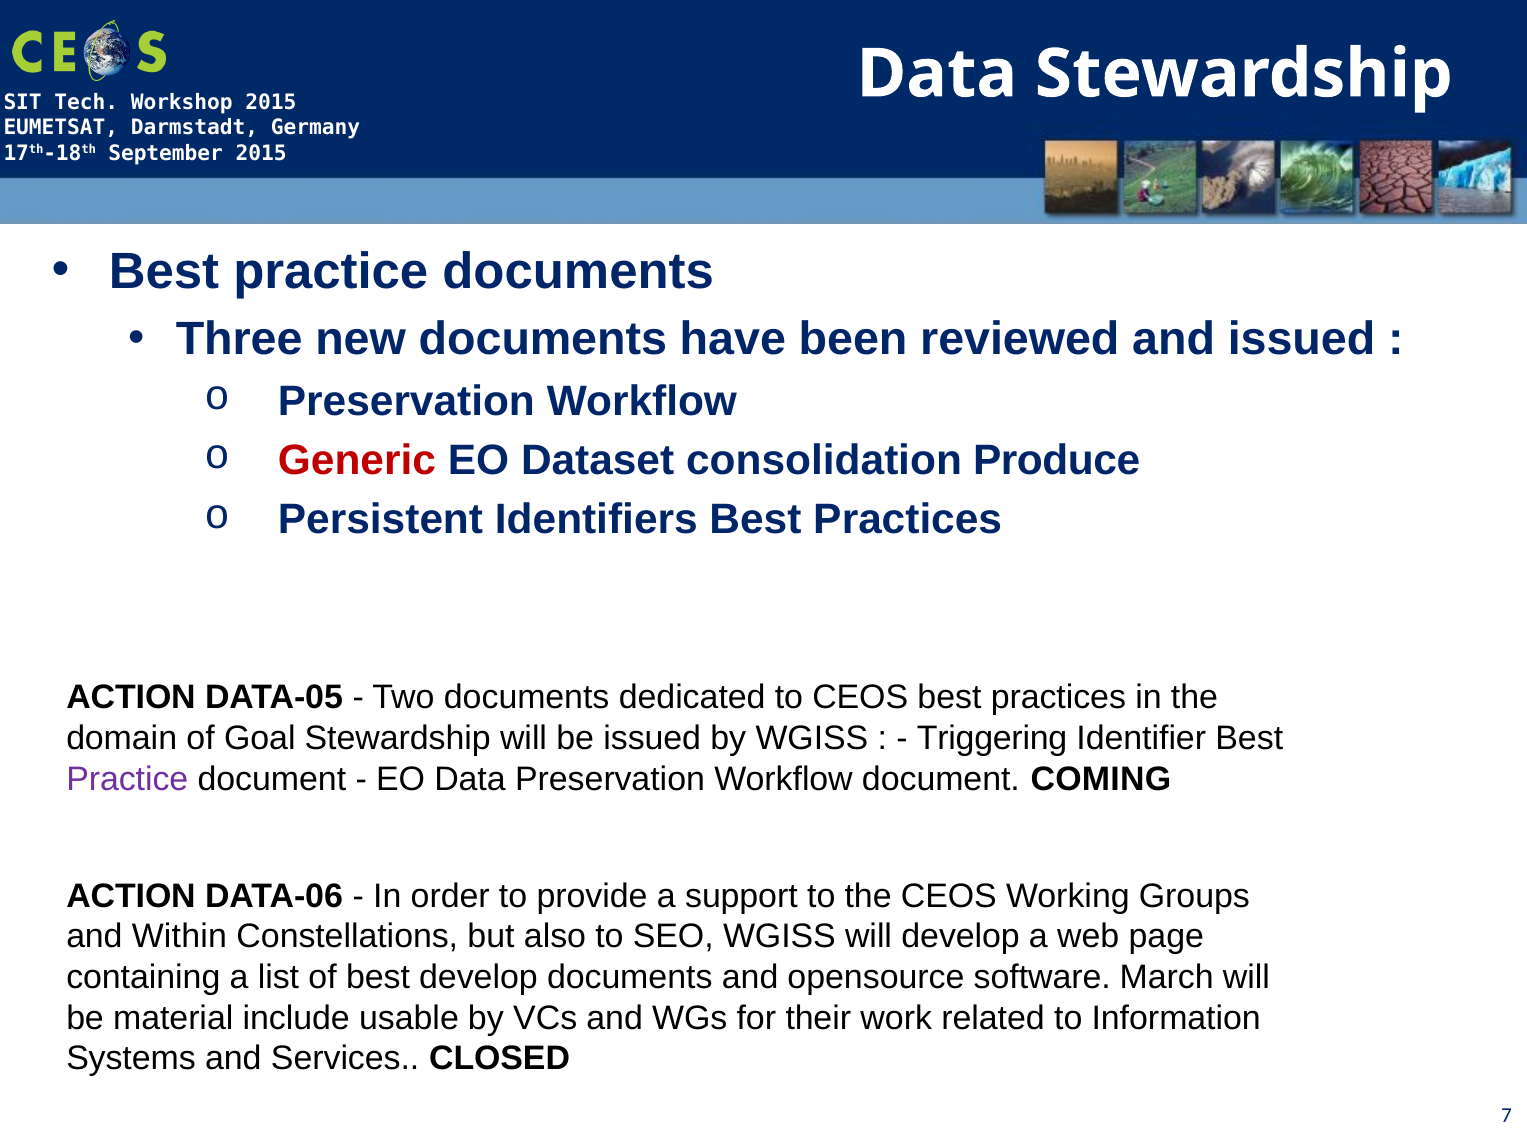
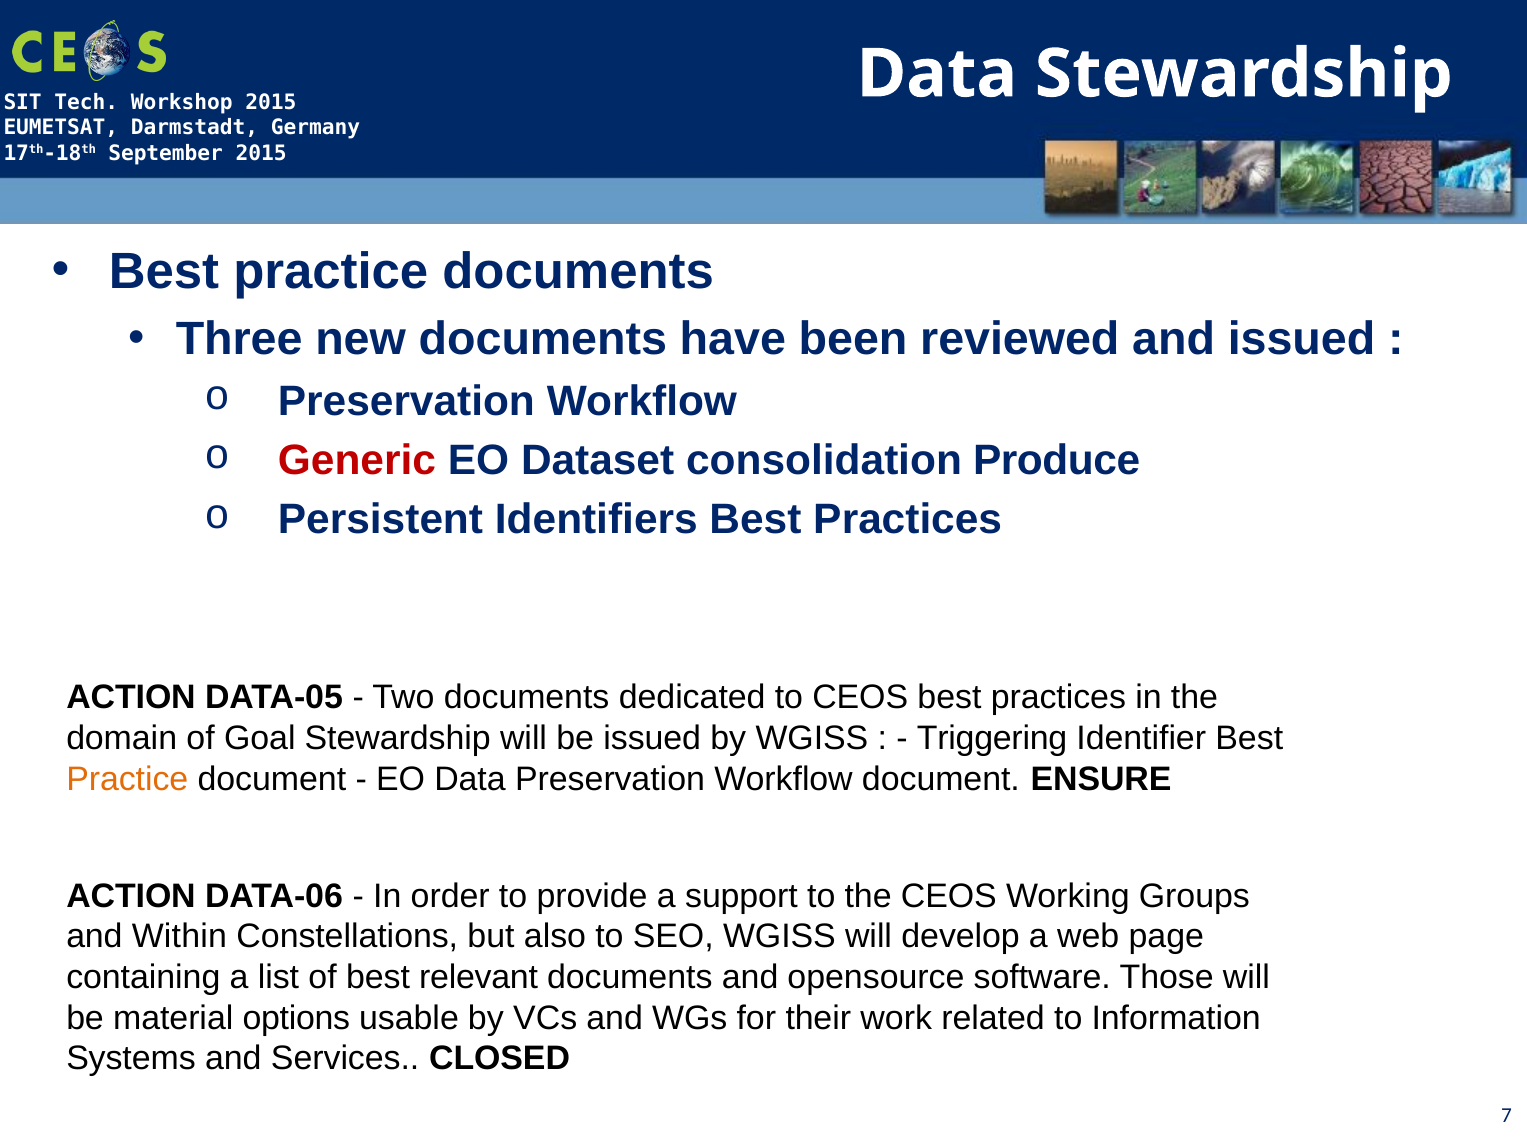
Practice at (127, 778) colour: purple -> orange
COMING: COMING -> ENSURE
best develop: develop -> relevant
March: March -> Those
include: include -> options
